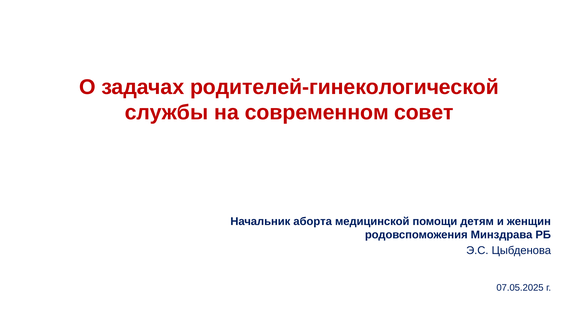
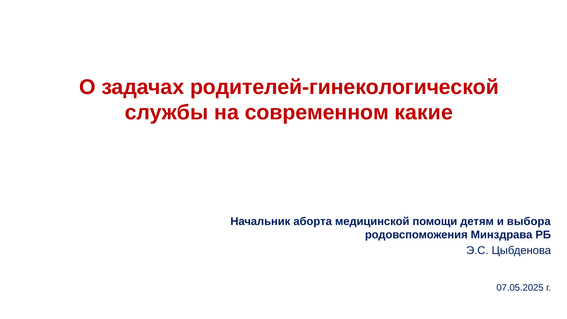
совет: совет -> какие
женщин: женщин -> выбора
